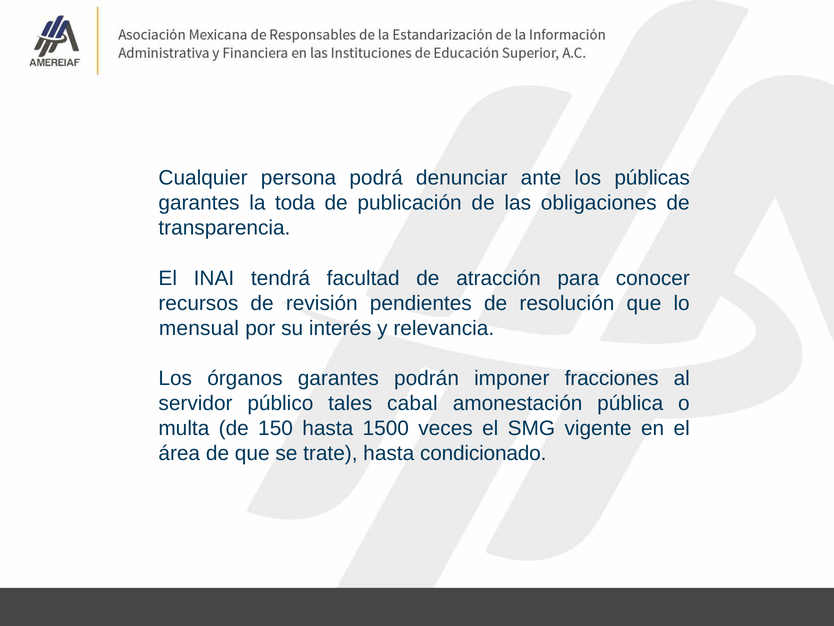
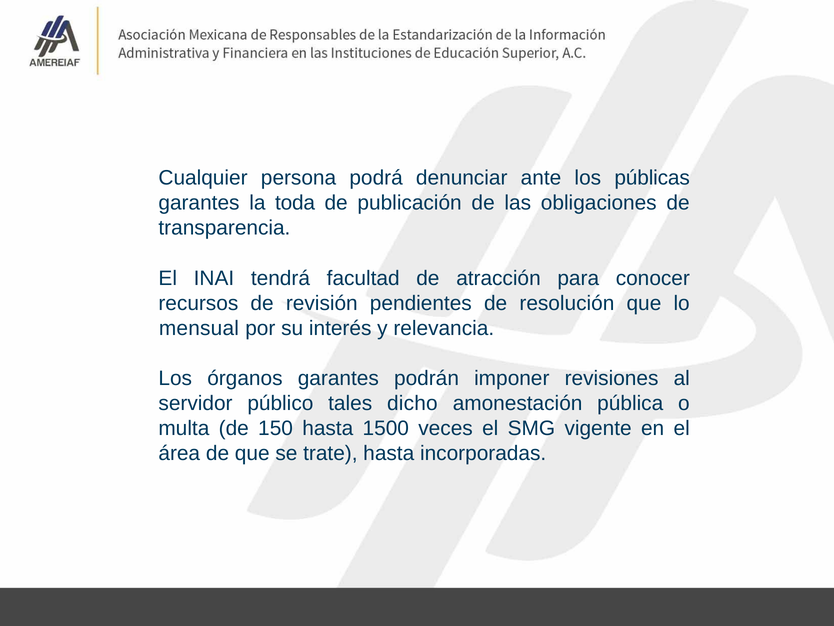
fracciones: fracciones -> revisiones
cabal: cabal -> dicho
condicionado: condicionado -> incorporadas
